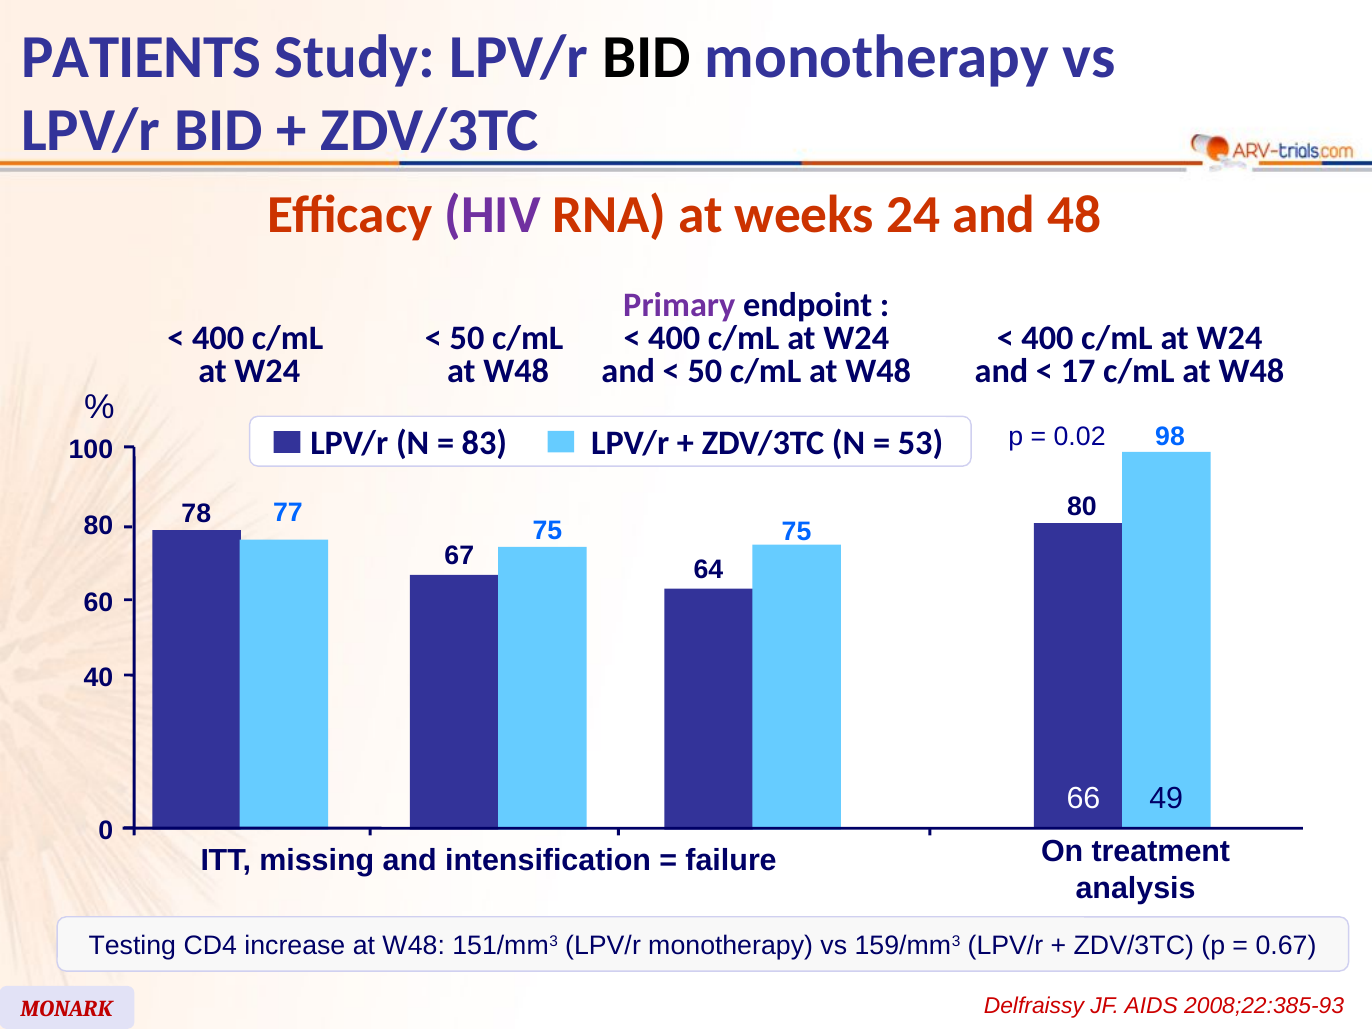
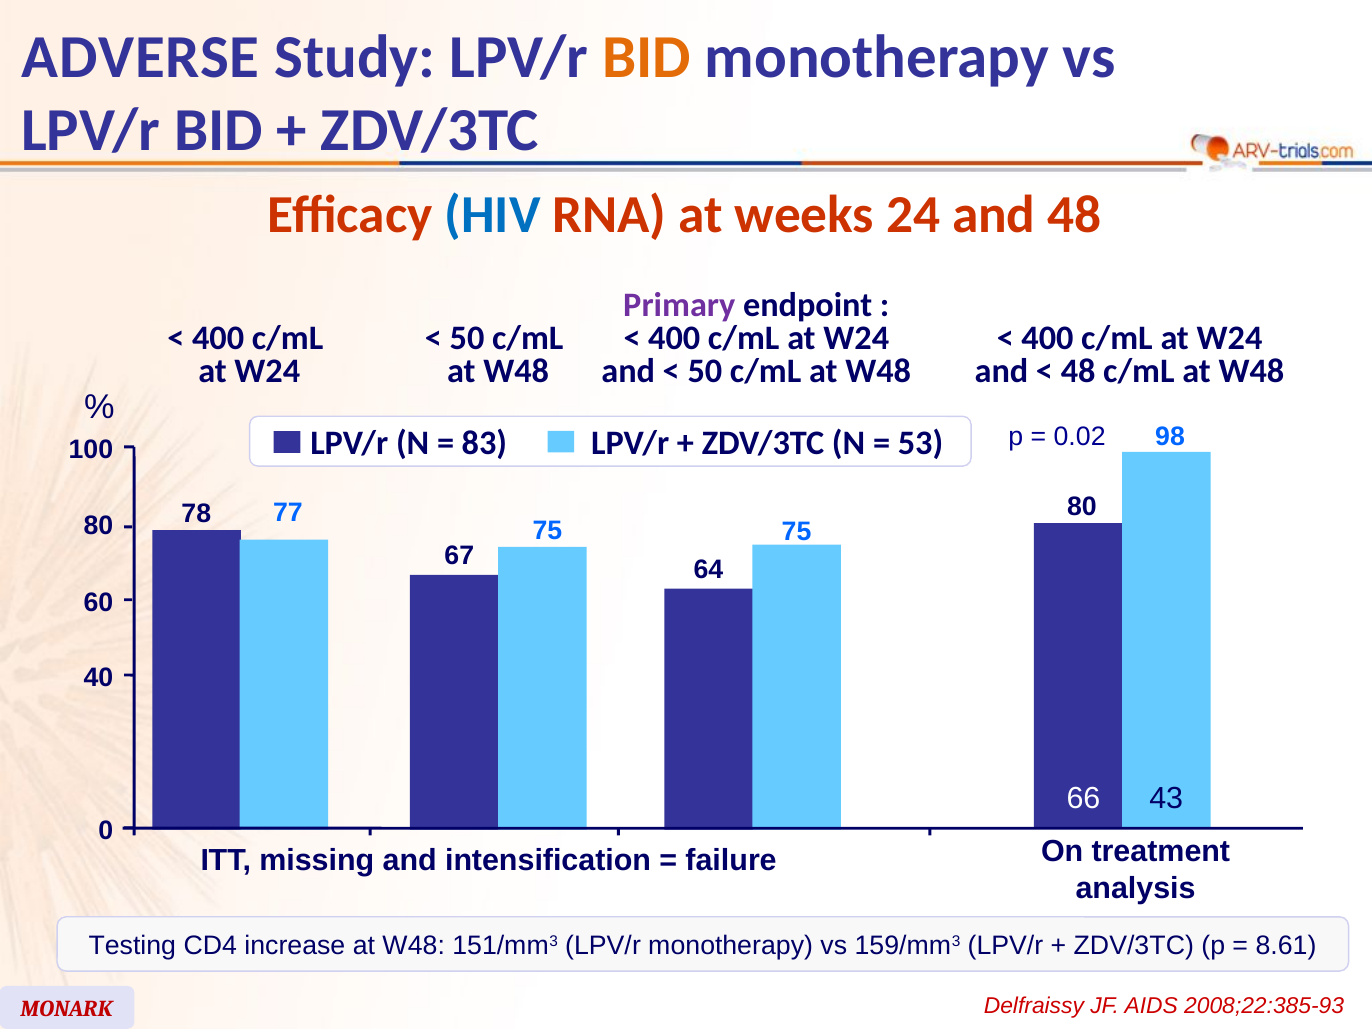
PATIENTS: PATIENTS -> ADVERSE
BID at (647, 57) colour: black -> orange
HIV colour: purple -> blue
17 at (1078, 371): 17 -> 48
49: 49 -> 43
0.67: 0.67 -> 8.61
